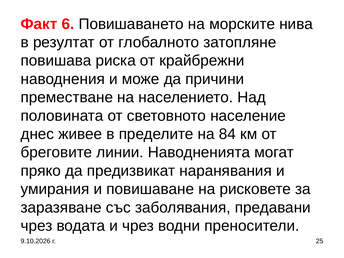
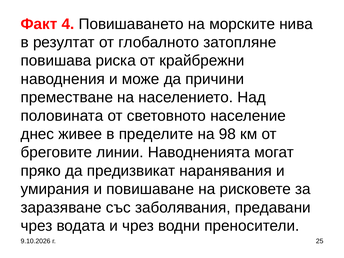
6: 6 -> 4
84: 84 -> 98
